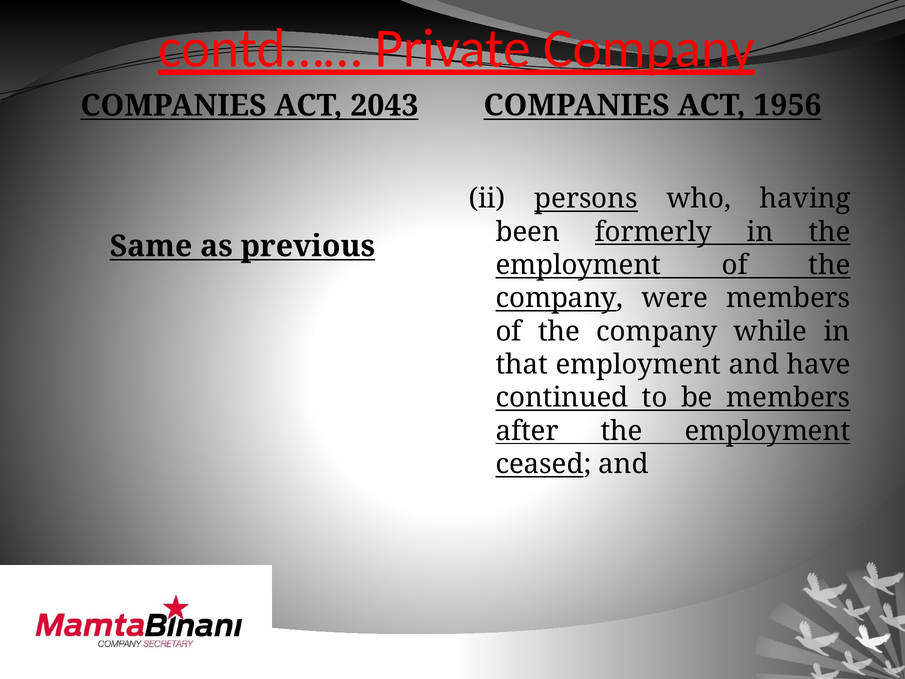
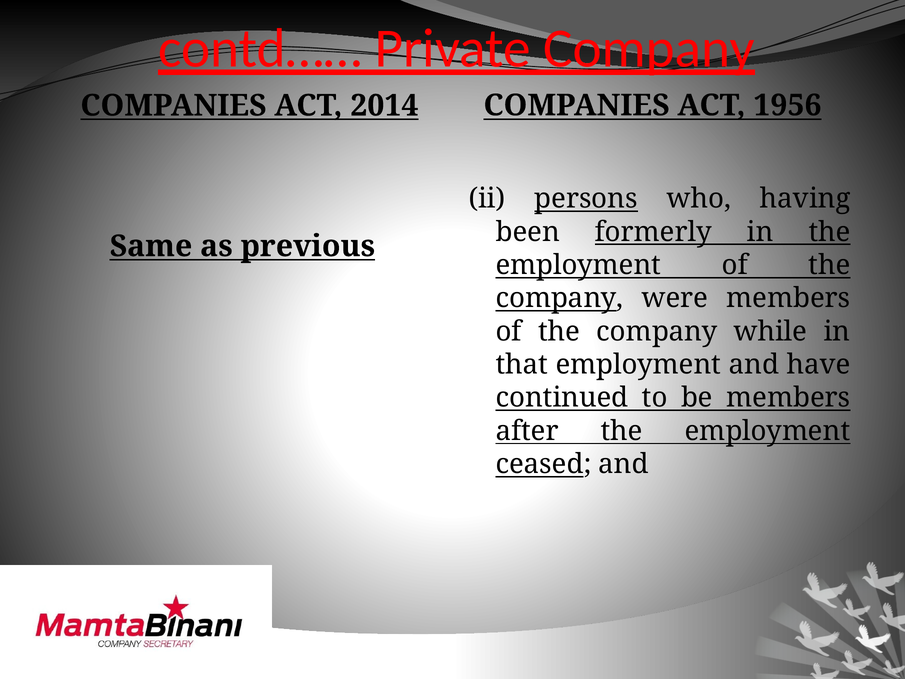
2043: 2043 -> 2014
